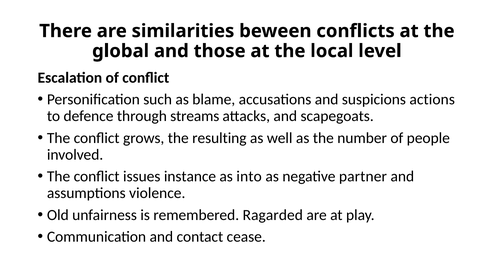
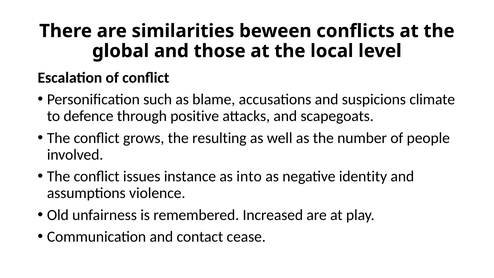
actions: actions -> climate
streams: streams -> positive
partner: partner -> identity
Ragarded: Ragarded -> Increased
